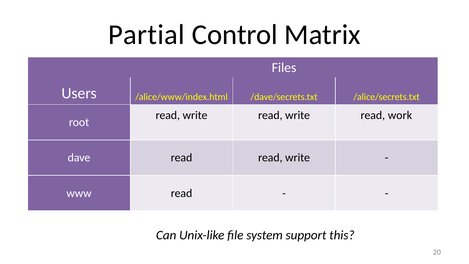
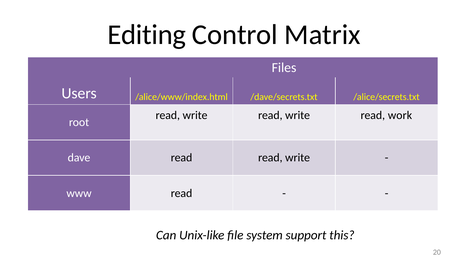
Partial: Partial -> Editing
